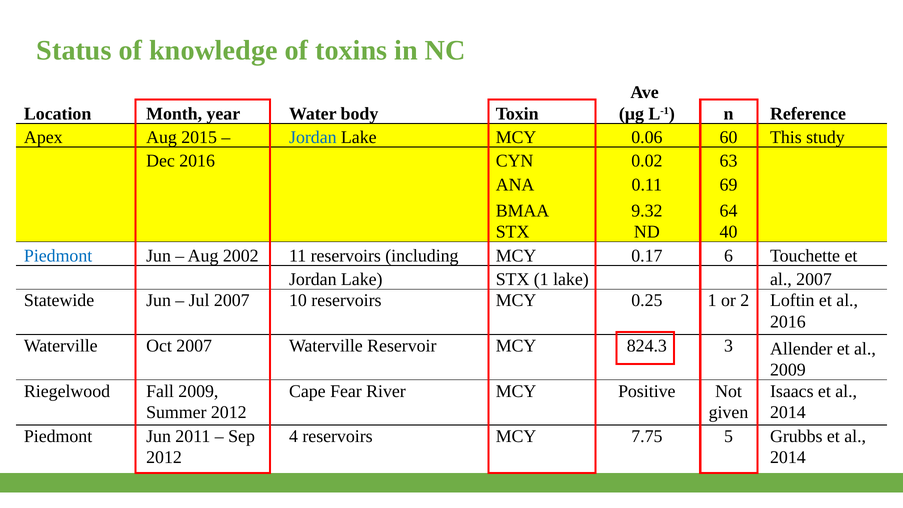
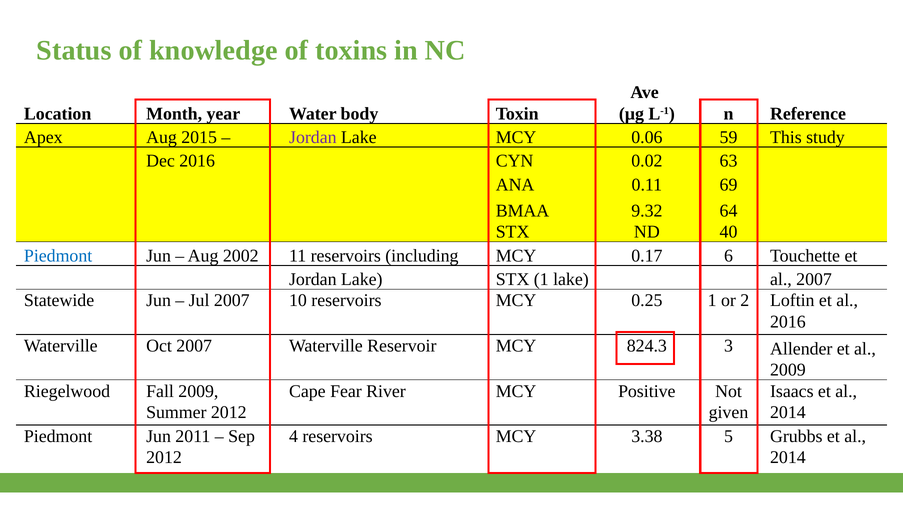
Jordan at (313, 137) colour: blue -> purple
60: 60 -> 59
7.75: 7.75 -> 3.38
